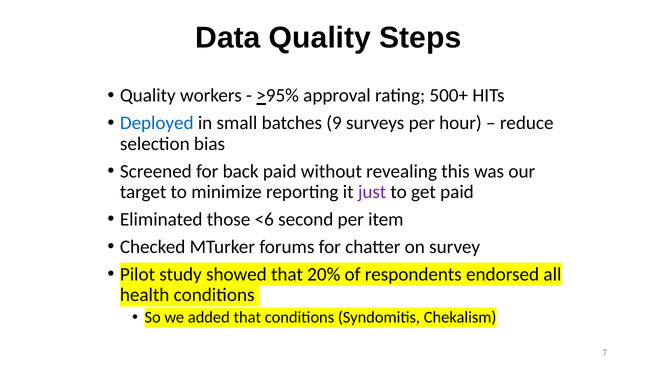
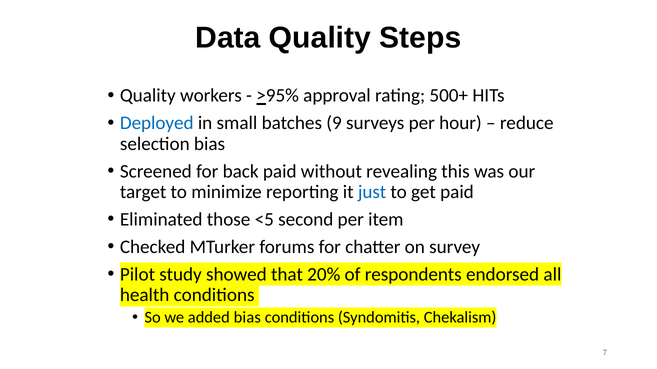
just colour: purple -> blue
<6: <6 -> <5
added that: that -> bias
